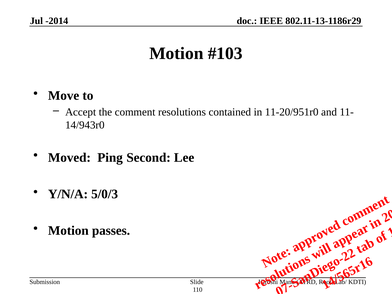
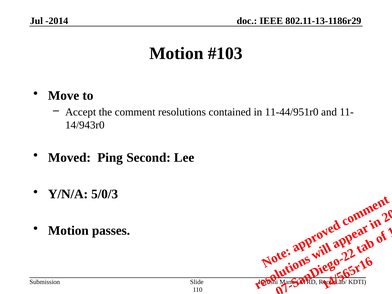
11-20/951r0: 11-20/951r0 -> 11-44/951r0
